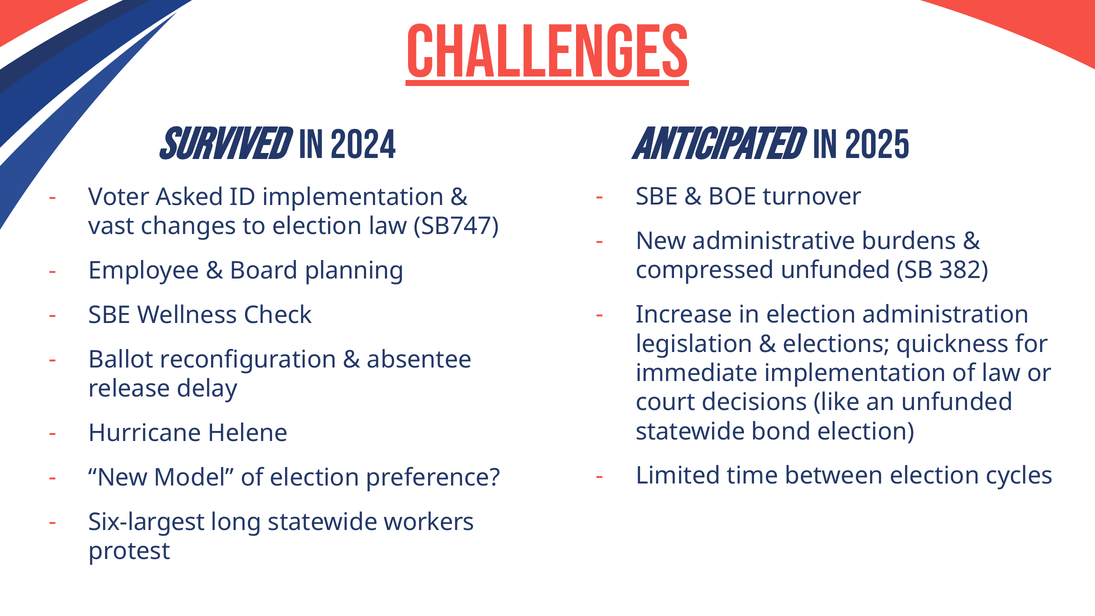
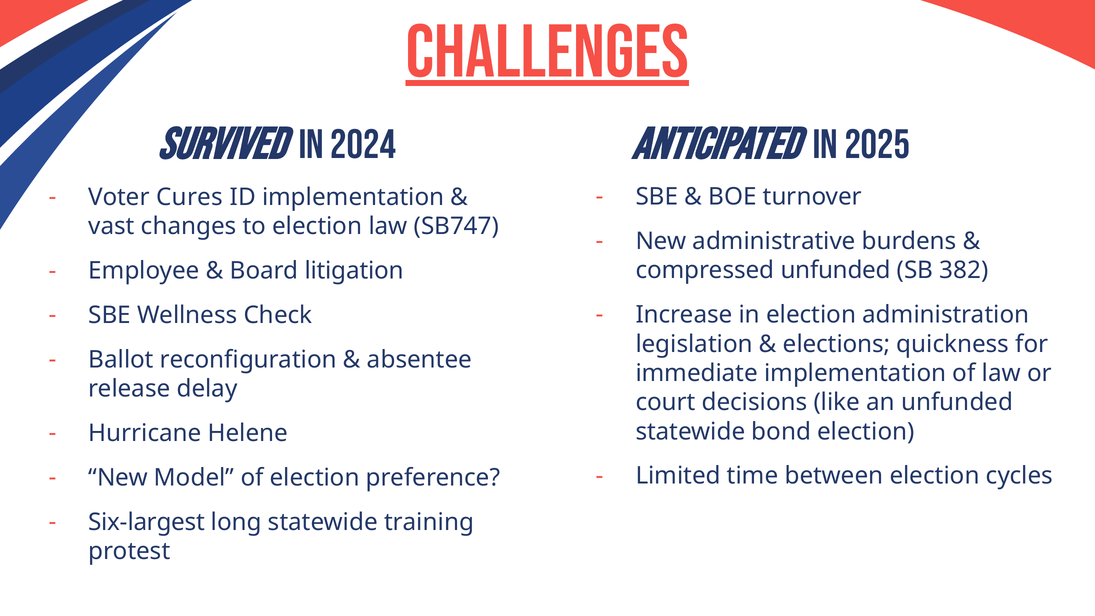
Asked: Asked -> Cures
planning: planning -> litigation
workers: workers -> training
